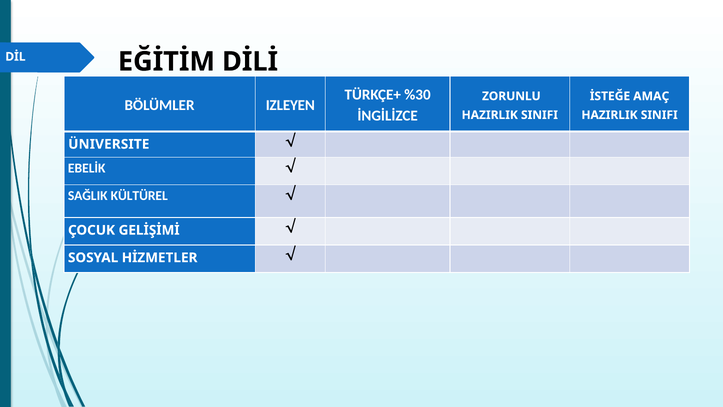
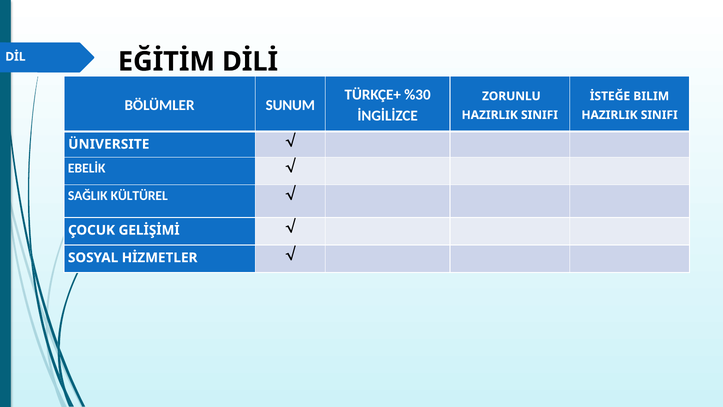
AMAÇ: AMAÇ -> BILIM
IZLEYEN: IZLEYEN -> SUNUM
